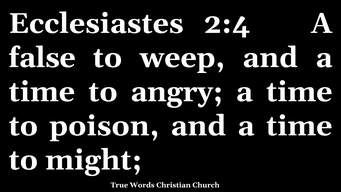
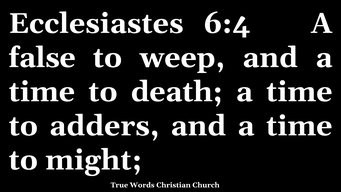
2:4: 2:4 -> 6:4
angry: angry -> death
poison: poison -> adders
